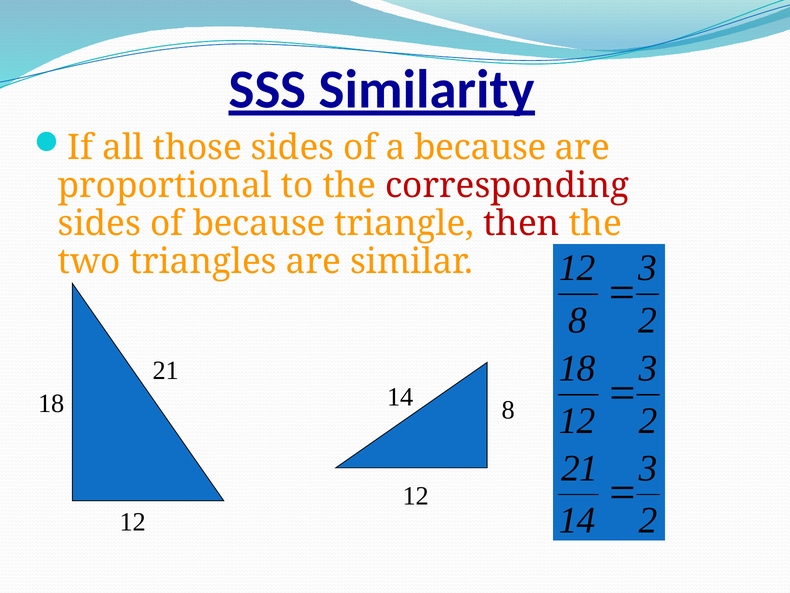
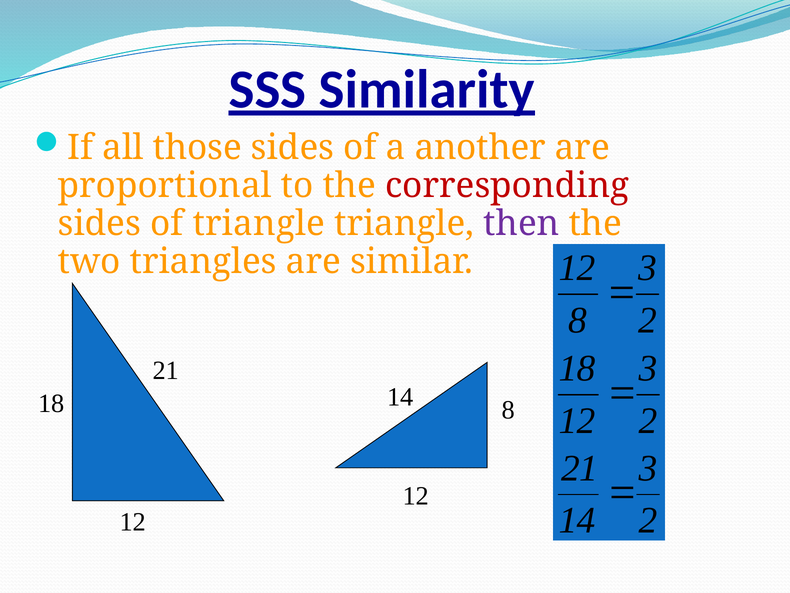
a because: because -> another
of because: because -> triangle
then colour: red -> purple
